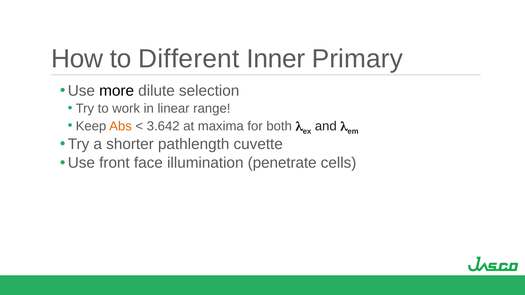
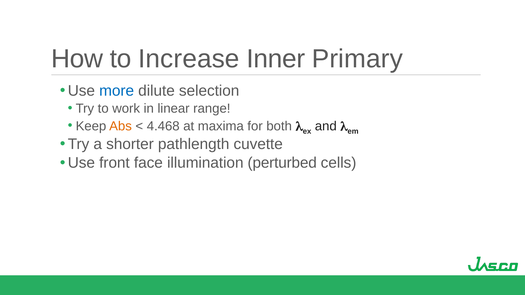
Different: Different -> Increase
more colour: black -> blue
3.642: 3.642 -> 4.468
penetrate: penetrate -> perturbed
